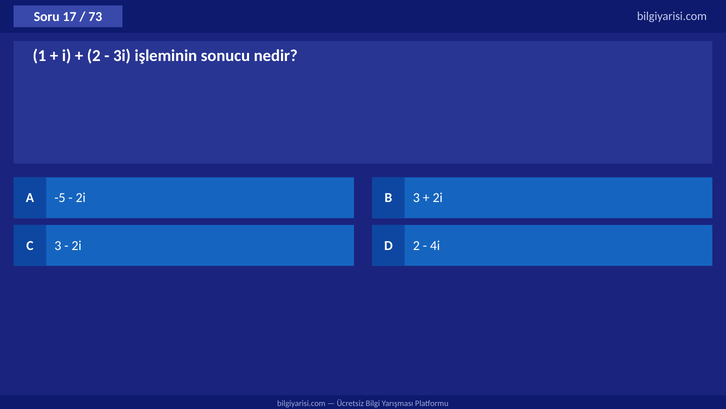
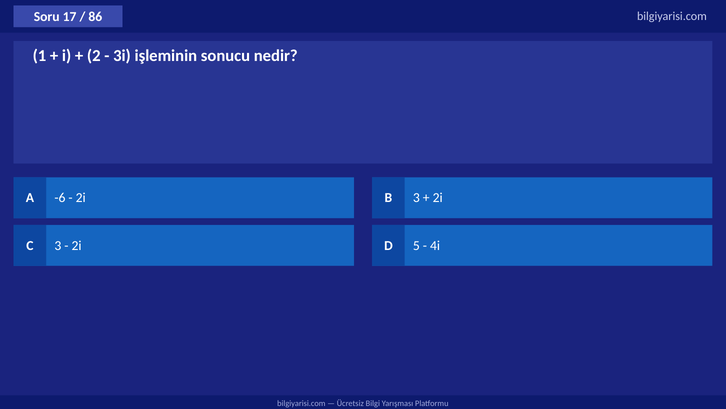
73: 73 -> 86
-5: -5 -> -6
D 2: 2 -> 5
